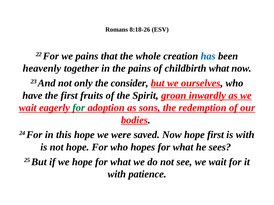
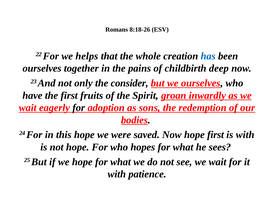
we pains: pains -> helps
heavenly at (42, 69): heavenly -> ourselves
childbirth what: what -> deep
for at (79, 108) colour: green -> black
